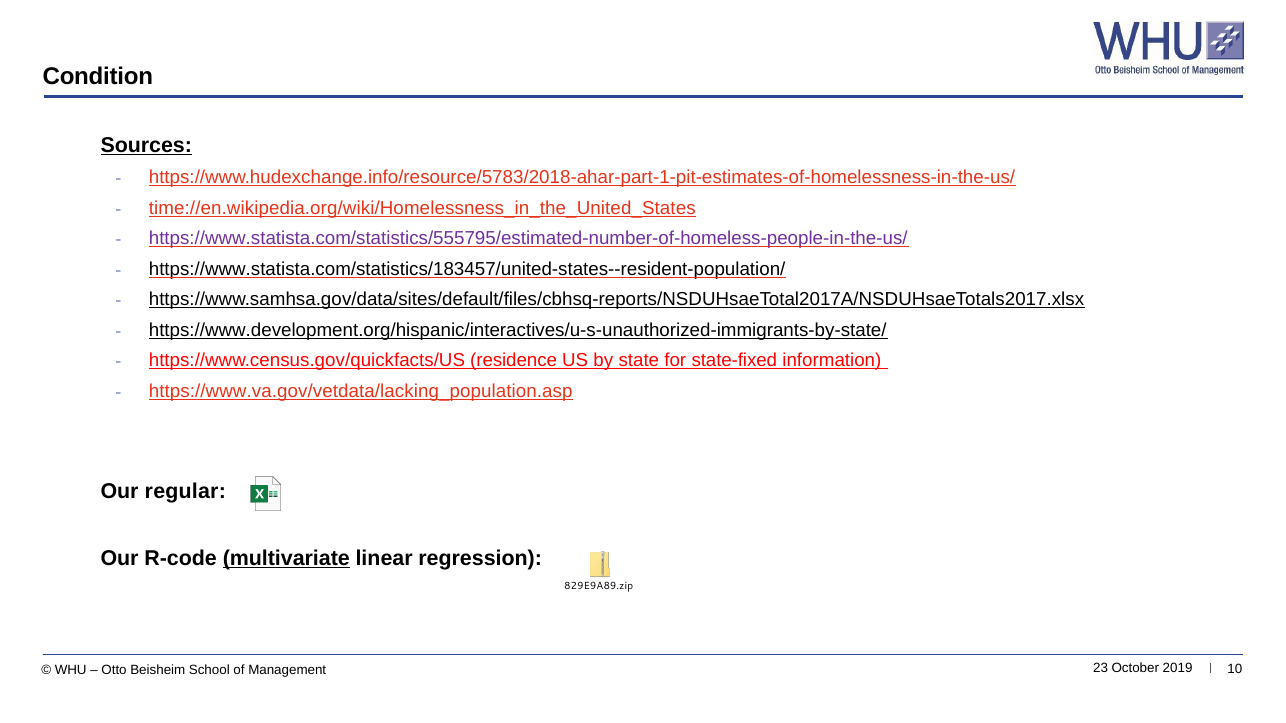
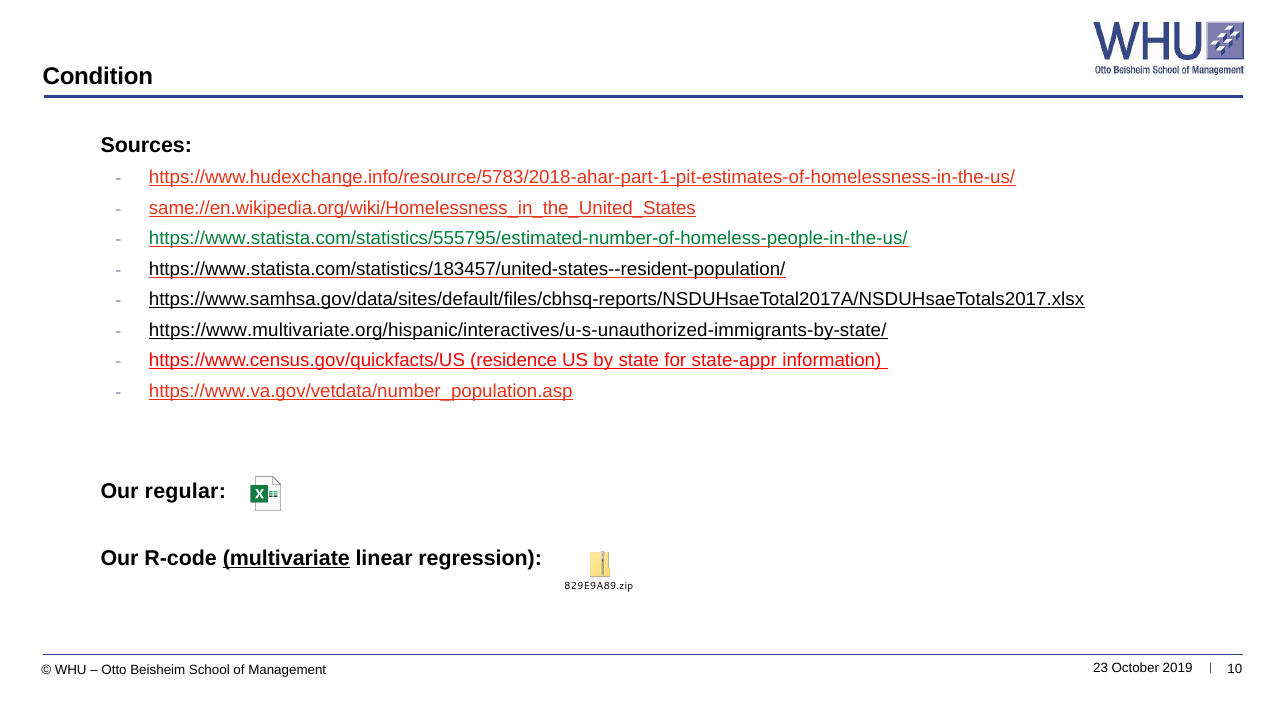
Sources underline: present -> none
time://en.wikipedia.org/wiki/Homelessness_in_the_United_States: time://en.wikipedia.org/wiki/Homelessness_in_the_United_States -> same://en.wikipedia.org/wiki/Homelessness_in_the_United_States
https://www.statista.com/statistics/555795/estimated-number-of-homeless-people-in-the-us/ colour: purple -> green
https://www.development.org/hispanic/interactives/u-s-unauthorized-immigrants-by-state/: https://www.development.org/hispanic/interactives/u-s-unauthorized-immigrants-by-state/ -> https://www.multivariate.org/hispanic/interactives/u-s-unauthorized-immigrants-by-state/
state-fixed: state-fixed -> state-appr
https://www.va.gov/vetdata/lacking_population.asp: https://www.va.gov/vetdata/lacking_population.asp -> https://www.va.gov/vetdata/number_population.asp
